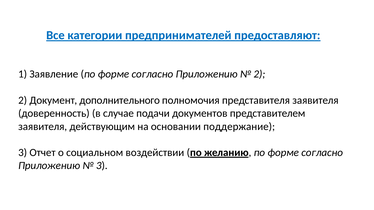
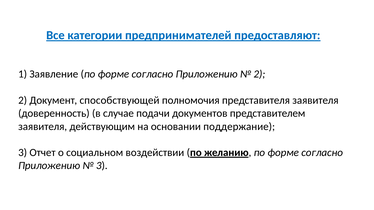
дополнительного: дополнительного -> способствующей
